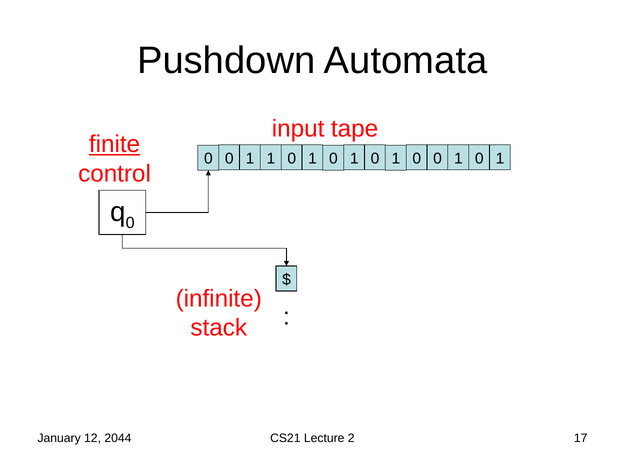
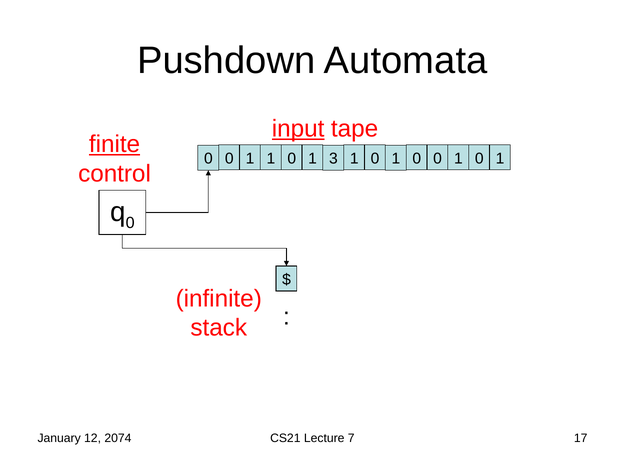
input underline: none -> present
0 at (333, 159): 0 -> 3
2044: 2044 -> 2074
2: 2 -> 7
